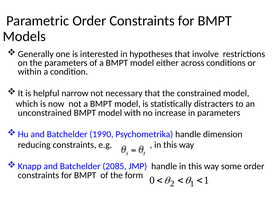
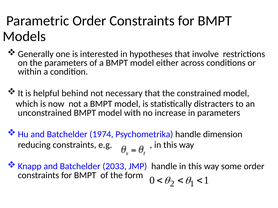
narrow: narrow -> behind
1990: 1990 -> 1974
2085: 2085 -> 2033
